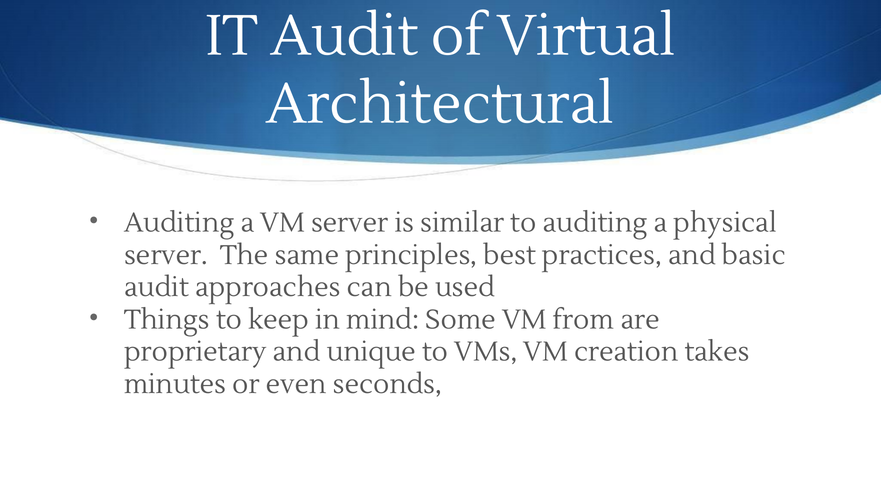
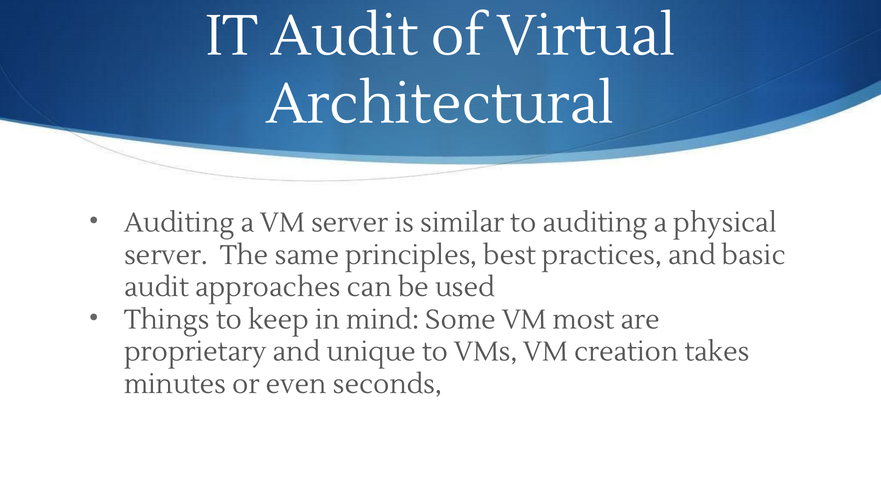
from: from -> most
